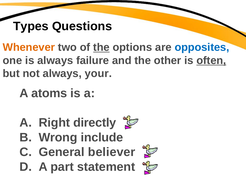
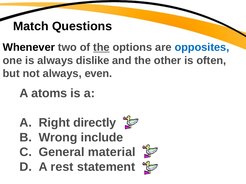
Types: Types -> Match
Whenever colour: orange -> black
failure: failure -> dislike
often underline: present -> none
your: your -> even
believer: believer -> material
part: part -> rest
